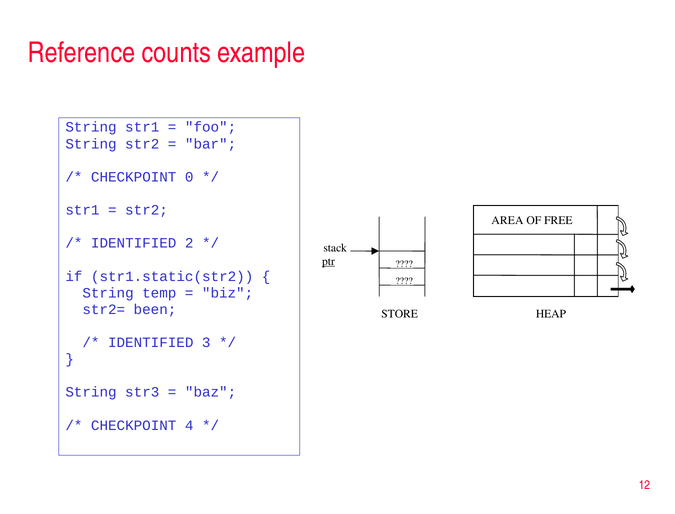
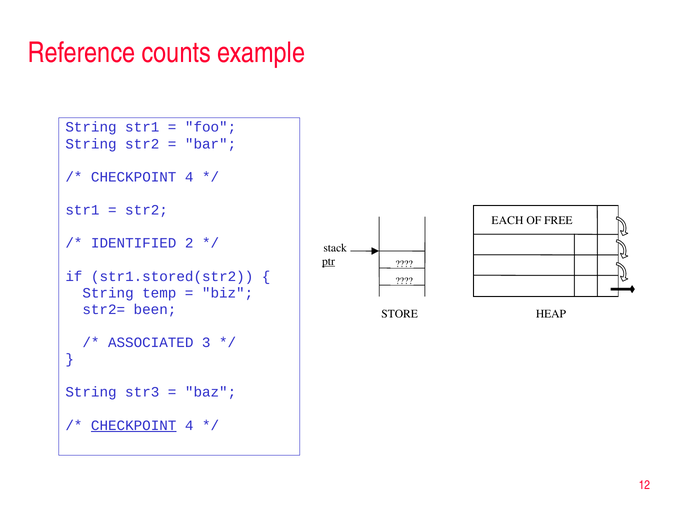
0 at (189, 177): 0 -> 4
AREA: AREA -> EACH
str1.static(str2: str1.static(str2 -> str1.stored(str2
IDENTIFIED at (151, 343): IDENTIFIED -> ASSOCIATED
CHECKPOINT at (134, 426) underline: none -> present
